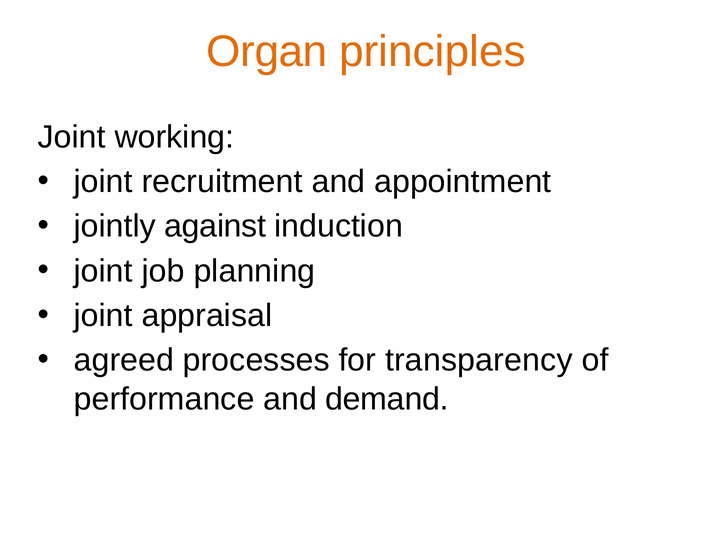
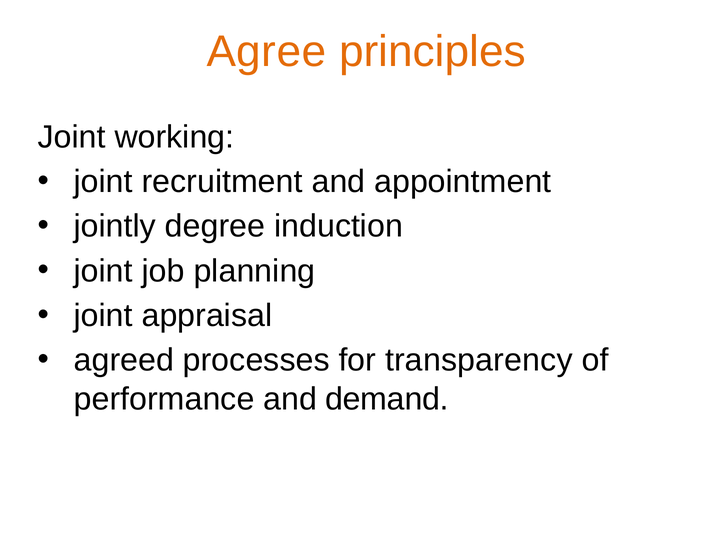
Organ: Organ -> Agree
against: against -> degree
